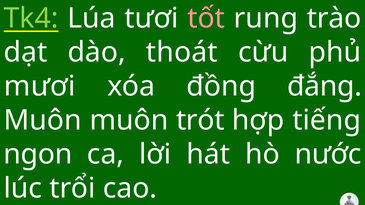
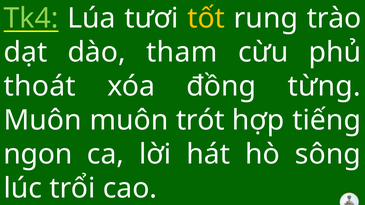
tốt colour: pink -> yellow
thoát: thoát -> tham
mươi: mươi -> thoát
đắng: đắng -> từng
nước: nước -> sông
